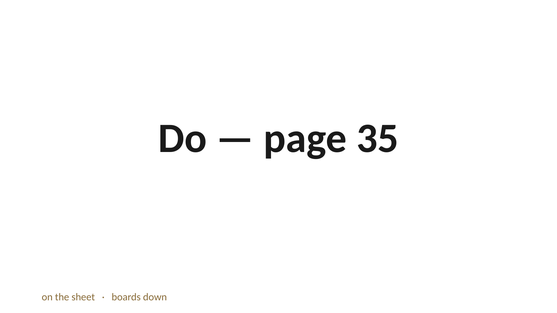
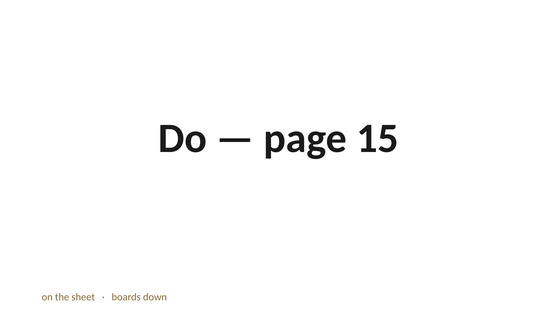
35: 35 -> 15
